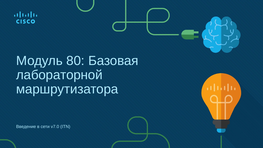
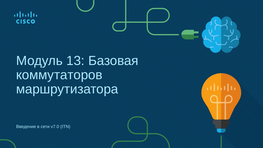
80: 80 -> 13
лабораторной: лабораторной -> коммутаторов
